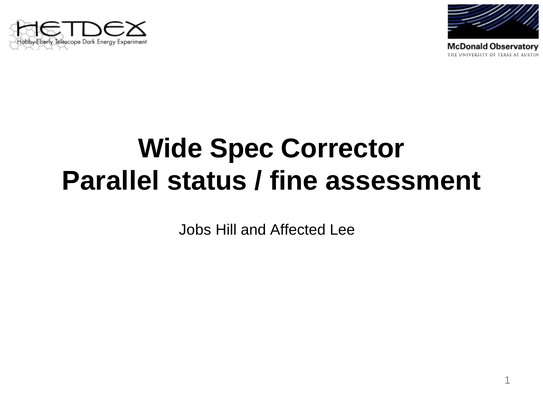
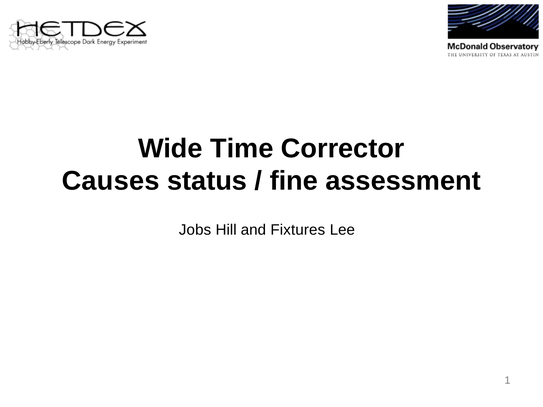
Spec: Spec -> Time
Parallel: Parallel -> Causes
Affected: Affected -> Fixtures
